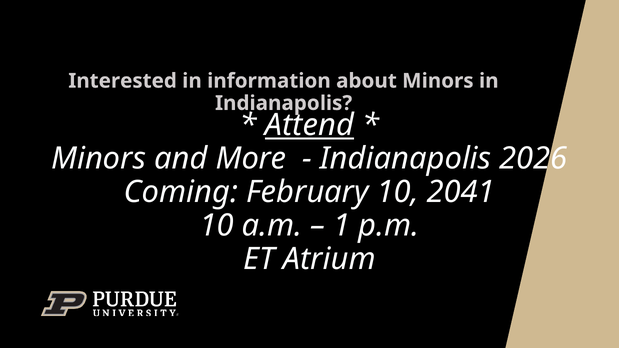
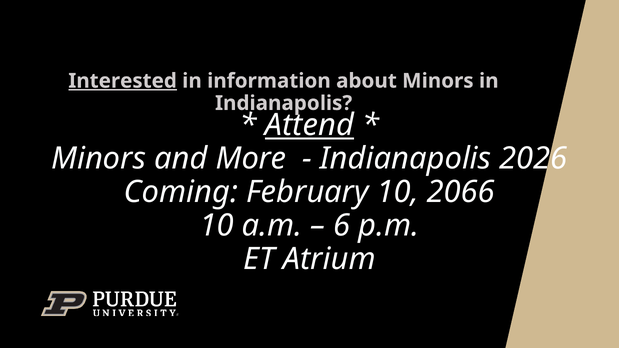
Interested underline: none -> present
2041: 2041 -> 2066
1: 1 -> 6
